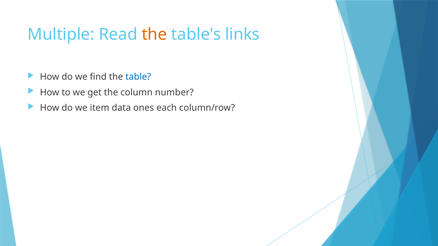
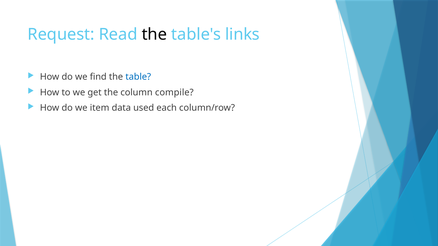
Multiple: Multiple -> Request
the at (154, 35) colour: orange -> black
number: number -> compile
ones: ones -> used
